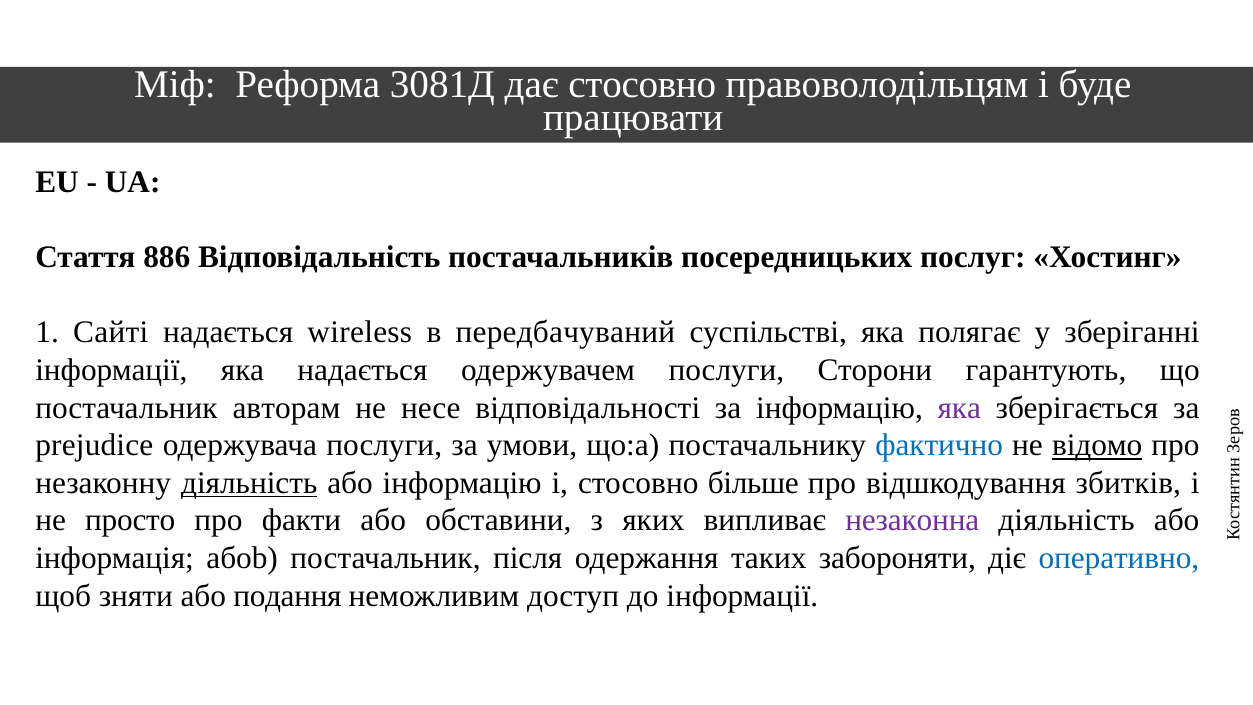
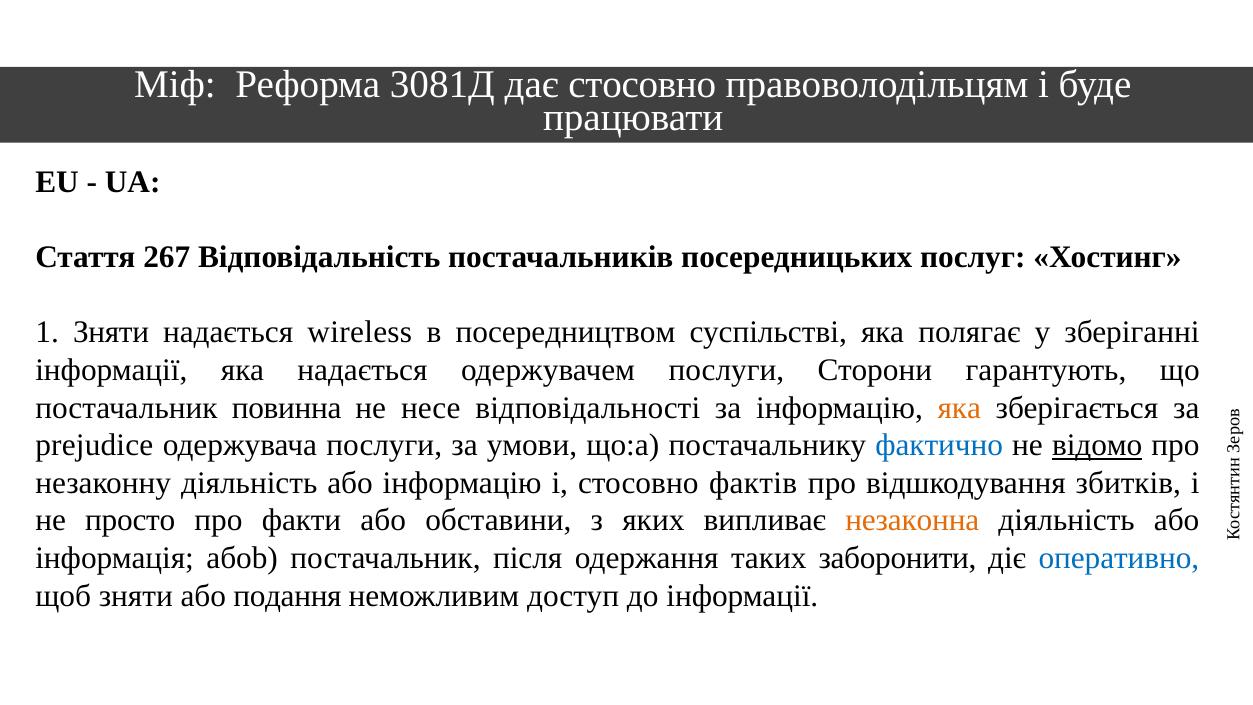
886: 886 -> 267
1 Сайті: Сайті -> Зняти
передбачуваний: передбачуваний -> посередництвом
авторам: авторам -> повинна
яка at (959, 408) colour: purple -> orange
діяльність at (249, 483) underline: present -> none
більше: більше -> фактів
незаконна colour: purple -> orange
забороняти: забороняти -> заборонити
